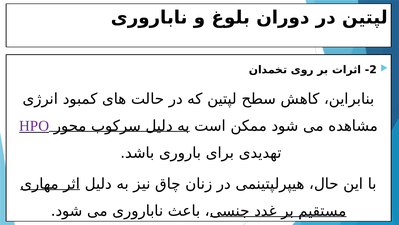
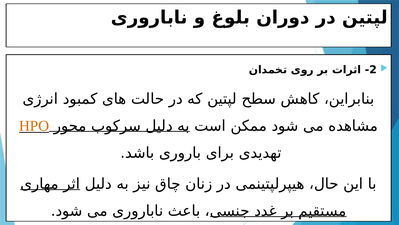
HPO colour: purple -> orange
